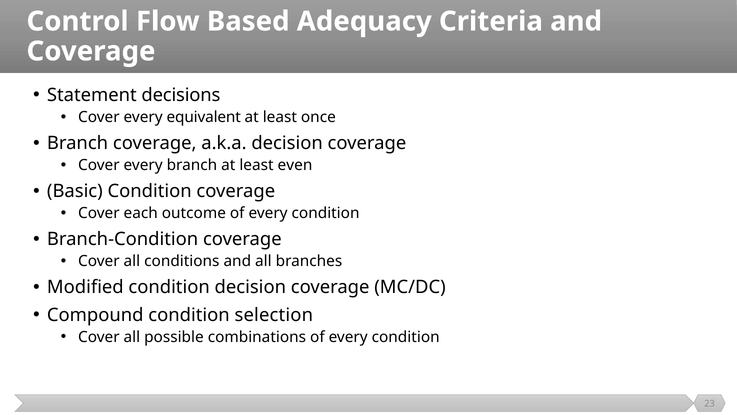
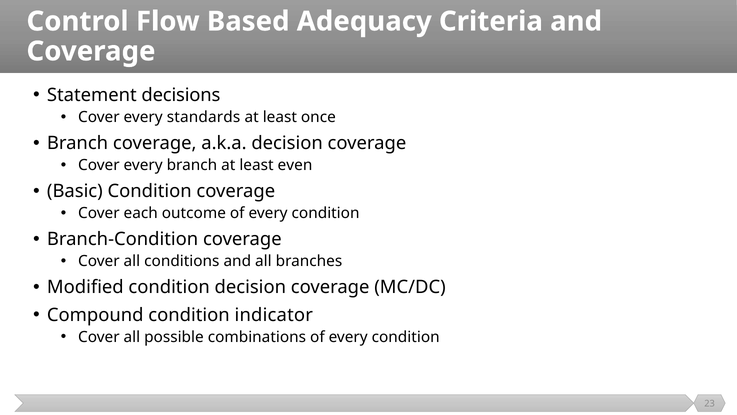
equivalent: equivalent -> standards
selection: selection -> indicator
